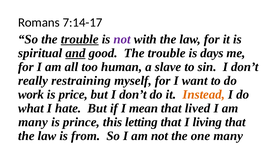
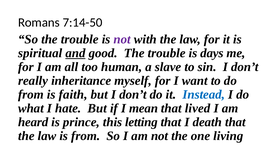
7:14-17: 7:14-17 -> 7:14-50
trouble at (80, 39) underline: present -> none
restraining: restraining -> inheritance
work at (31, 95): work -> from
price: price -> faith
Instead colour: orange -> blue
many at (33, 123): many -> heard
living: living -> death
one many: many -> living
